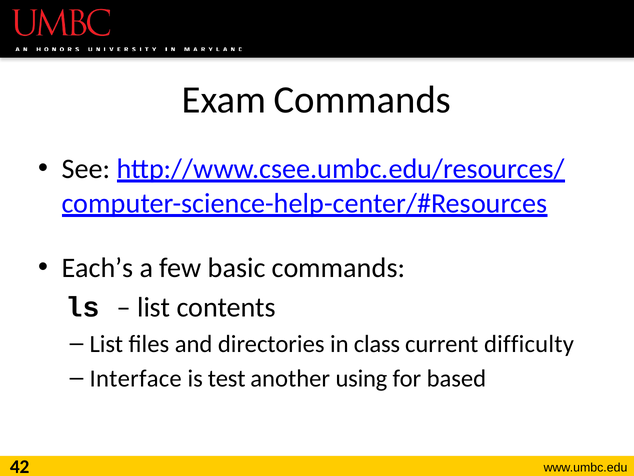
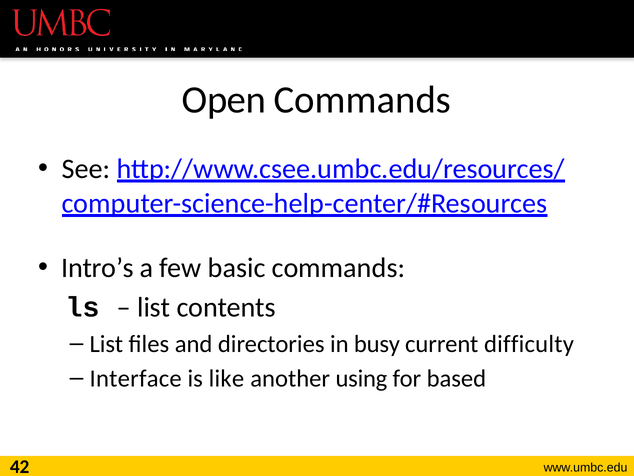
Exam: Exam -> Open
Each’s: Each’s -> Intro’s
class: class -> busy
test: test -> like
